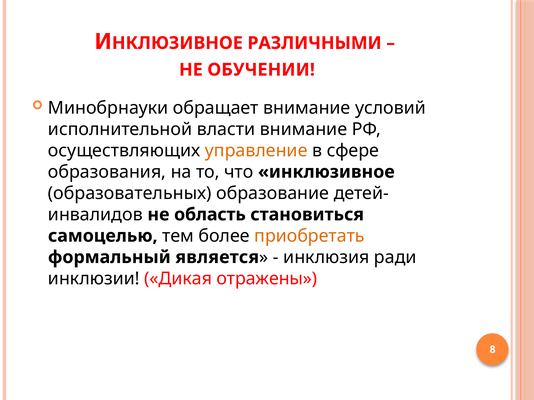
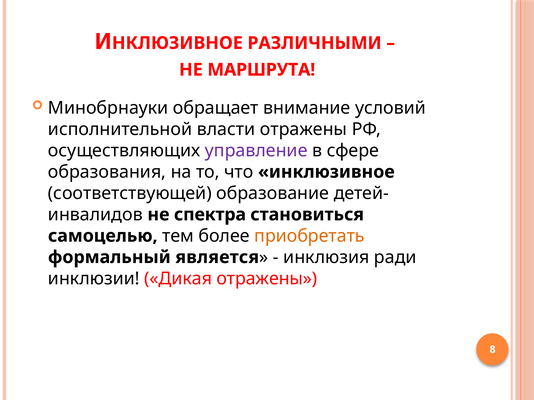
ОБУЧЕНИИ: ОБУЧЕНИИ -> МАРШРУТА
власти внимание: внимание -> отражены
управление colour: orange -> purple
образовательных: образовательных -> соответствующей
область: область -> спектра
